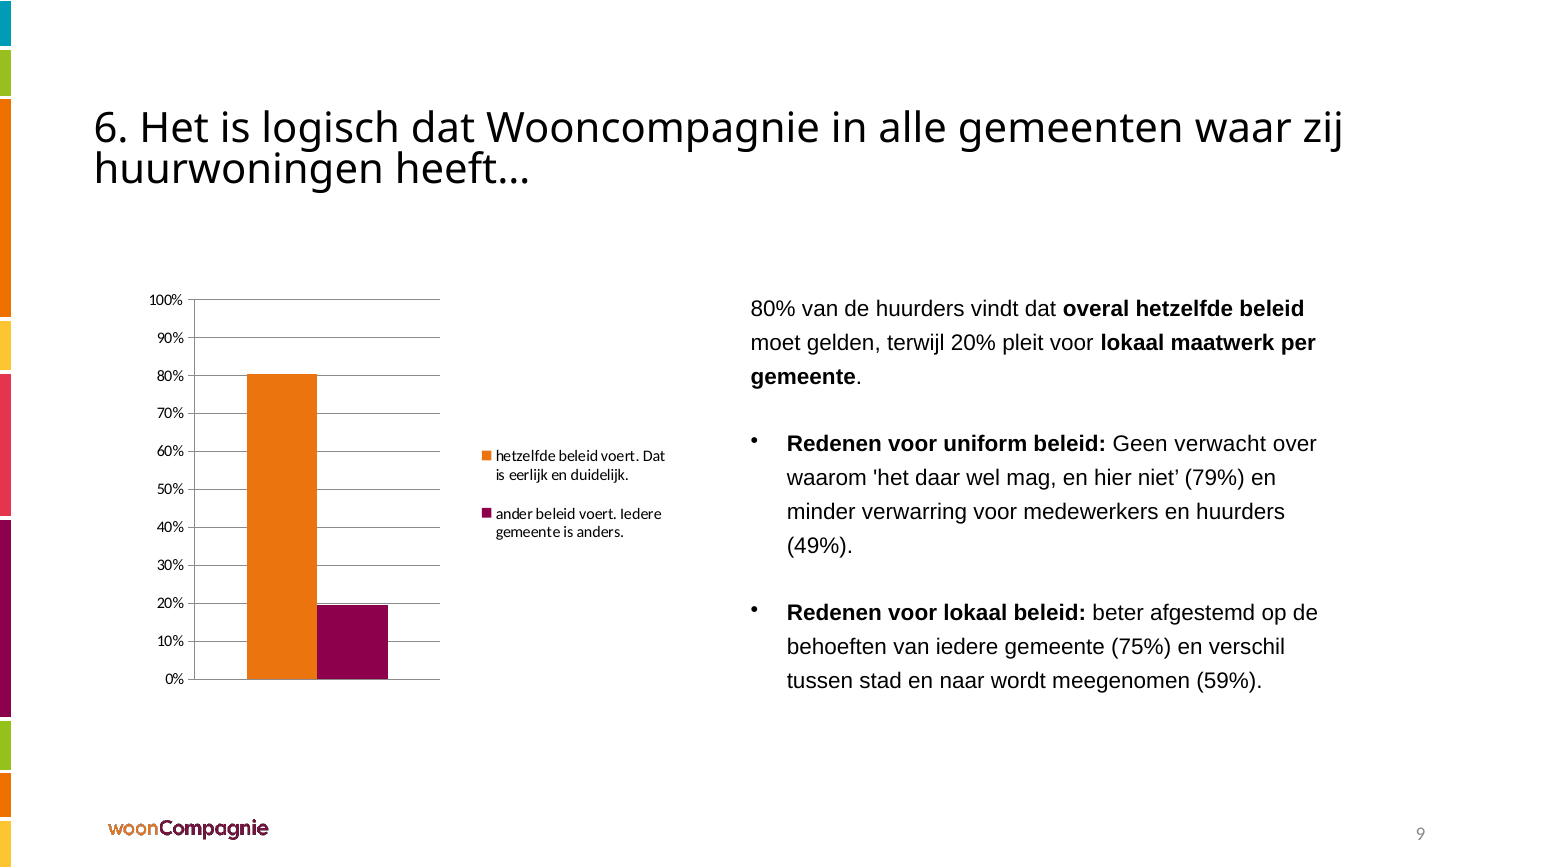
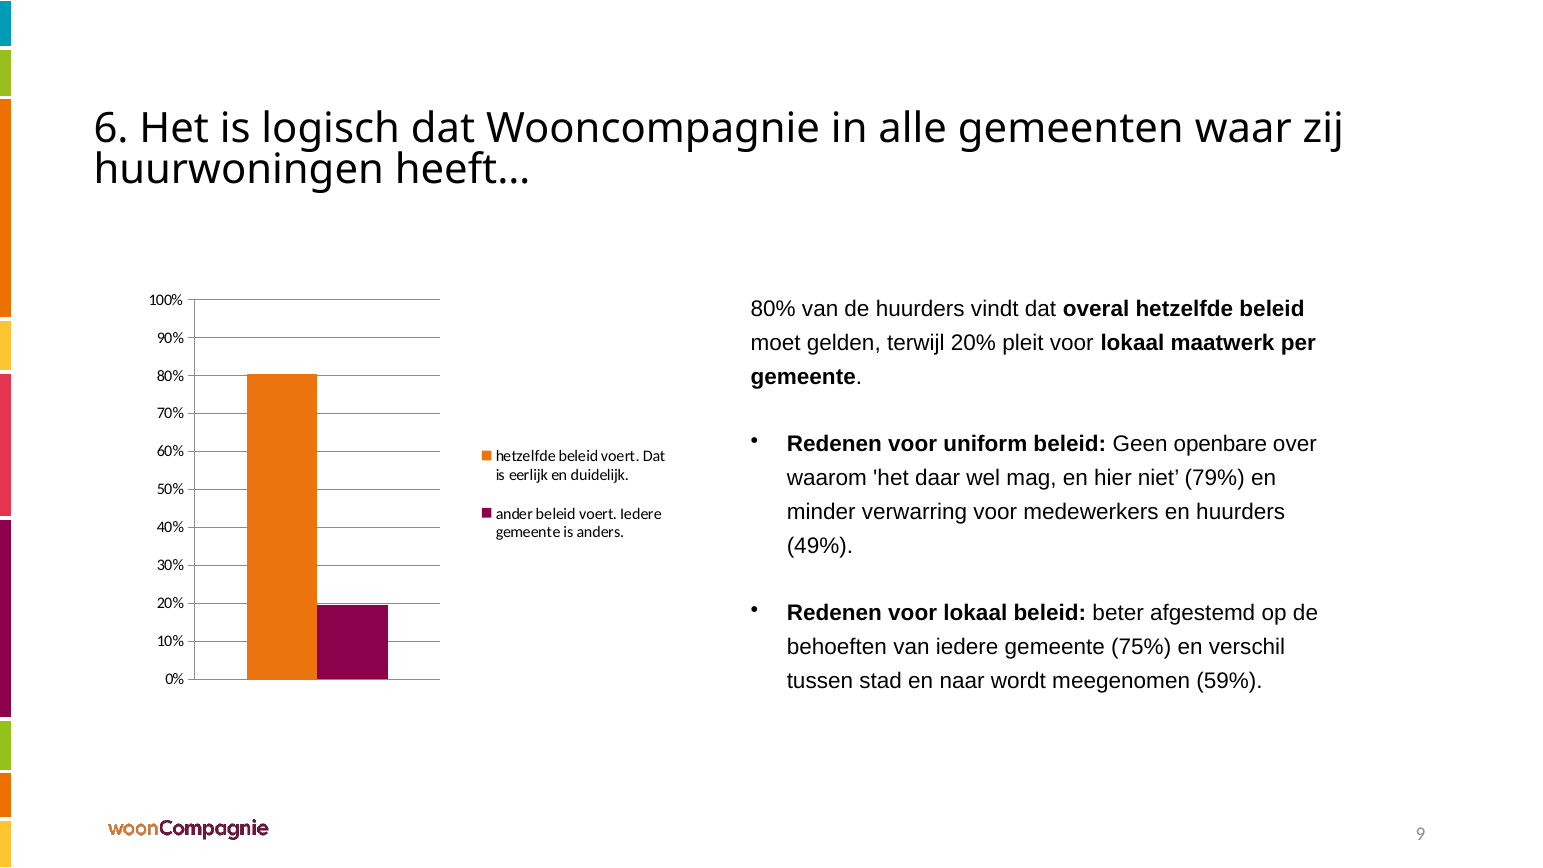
verwacht: verwacht -> openbare
